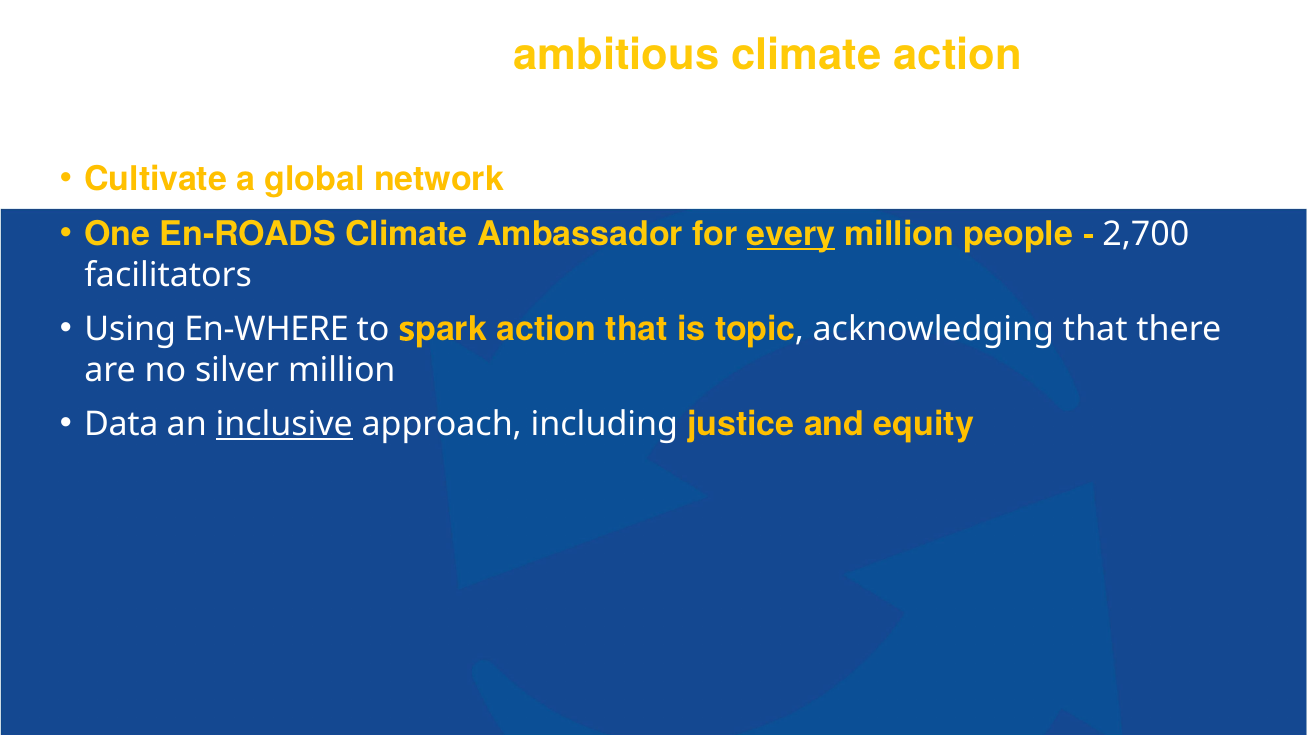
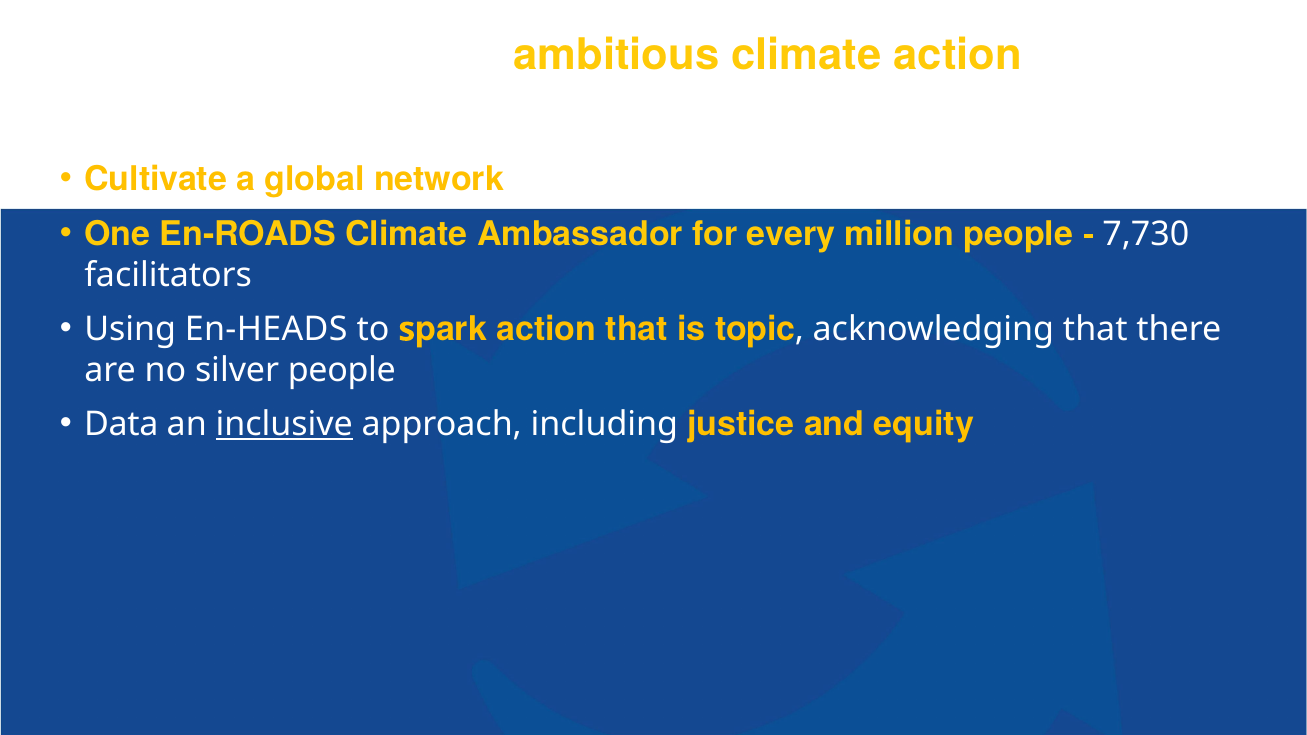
every underline: present -> none
2,700: 2,700 -> 7,730
En-WHERE: En-WHERE -> En-HEADS
silver million: million -> people
